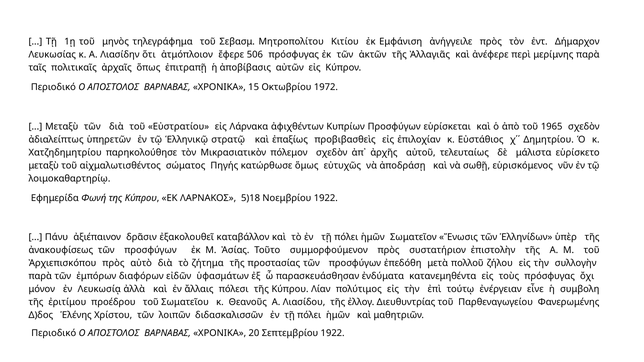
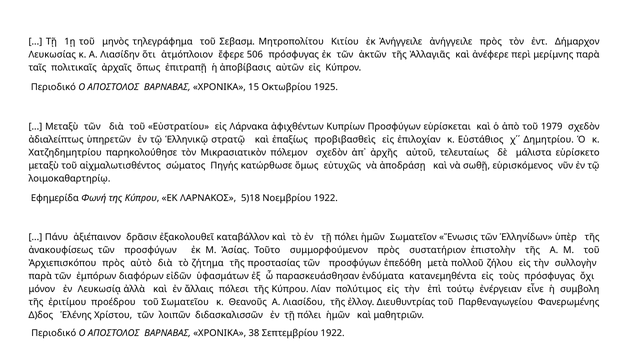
ἐκ Εμφάνιση: Εμφάνιση -> Ἀνήγγειλε
1972: 1972 -> 1925
1965: 1965 -> 1979
20: 20 -> 38
